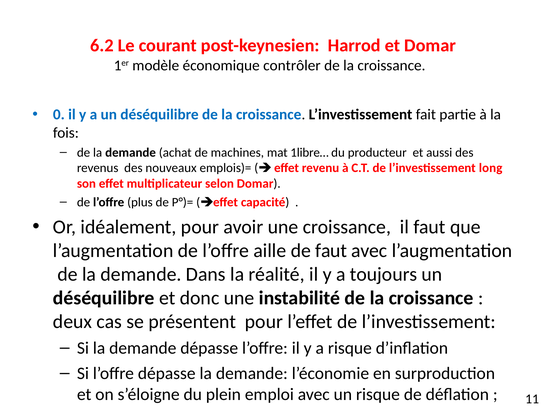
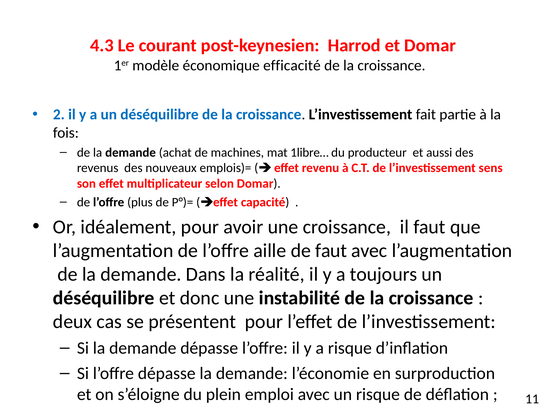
6.2: 6.2 -> 4.3
contrôler: contrôler -> efficacité
0: 0 -> 2
long: long -> sens
